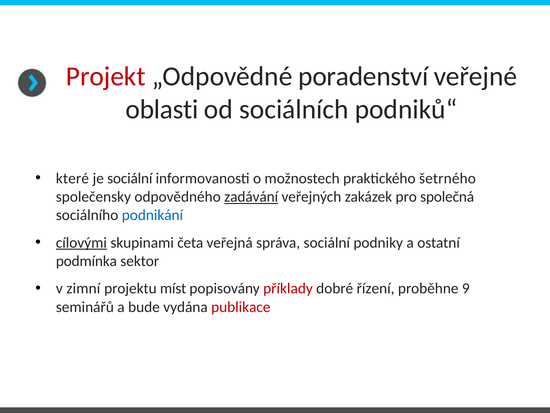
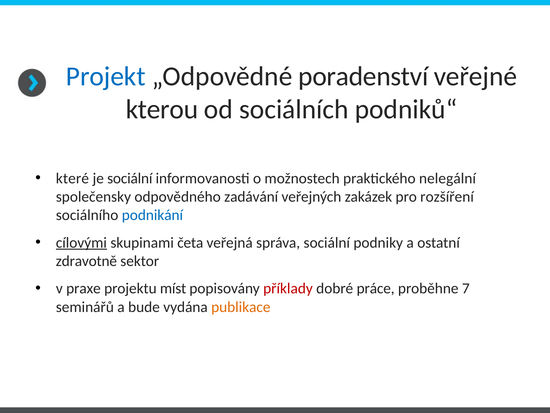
Projekt colour: red -> blue
oblasti: oblasti -> kterou
šetrného: šetrného -> nelegální
zadávání underline: present -> none
společná: společná -> rozšíření
podmínka: podmínka -> zdravotně
zimní: zimní -> praxe
řízení: řízení -> práce
9: 9 -> 7
publikace colour: red -> orange
